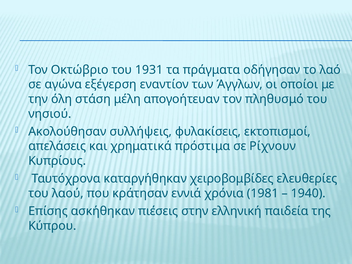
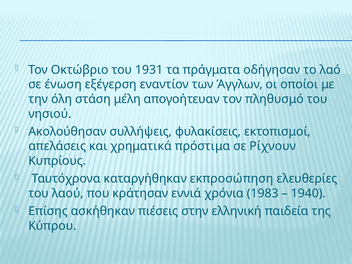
αγώνα: αγώνα -> ένωση
χειροβομβίδες: χειροβομβίδες -> εκπροσώπηση
1981: 1981 -> 1983
